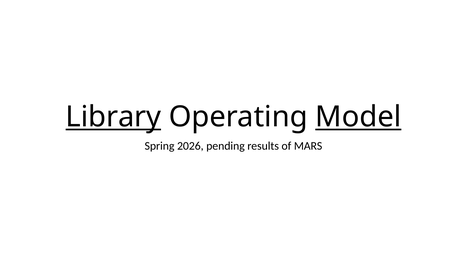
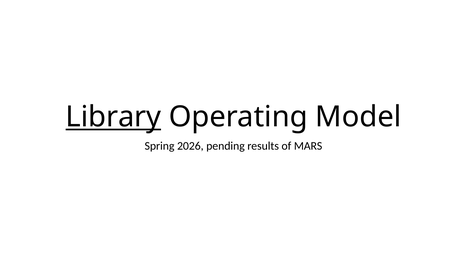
Model underline: present -> none
